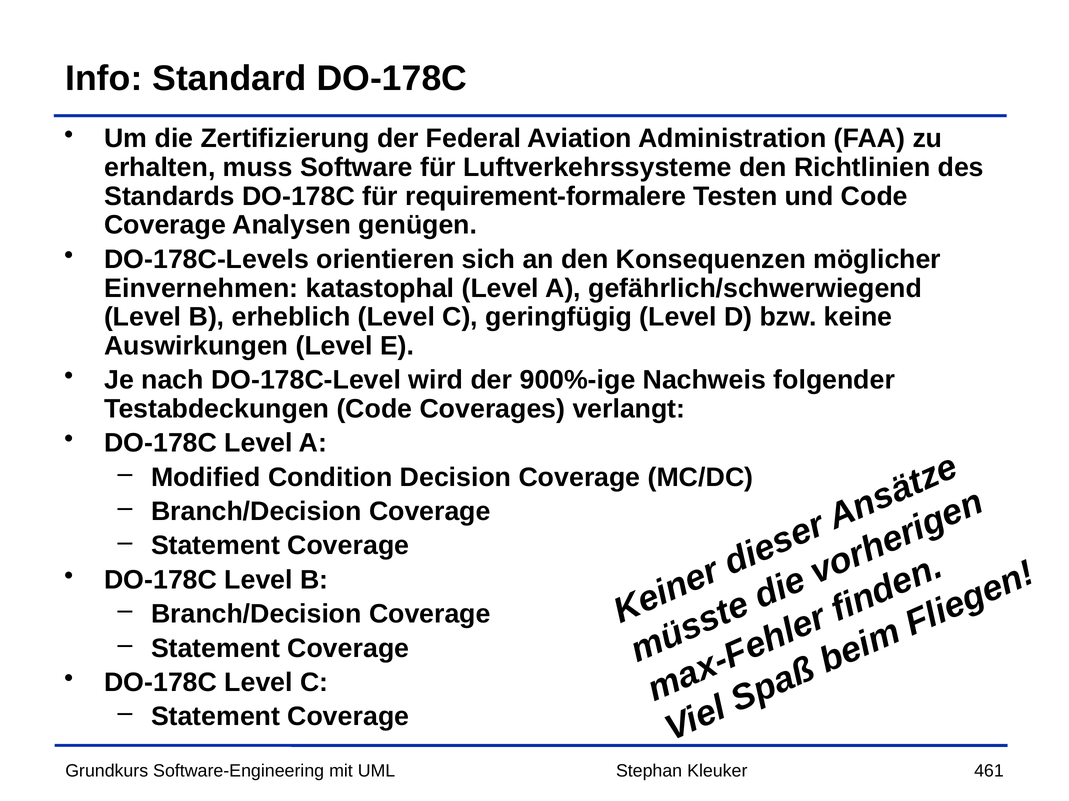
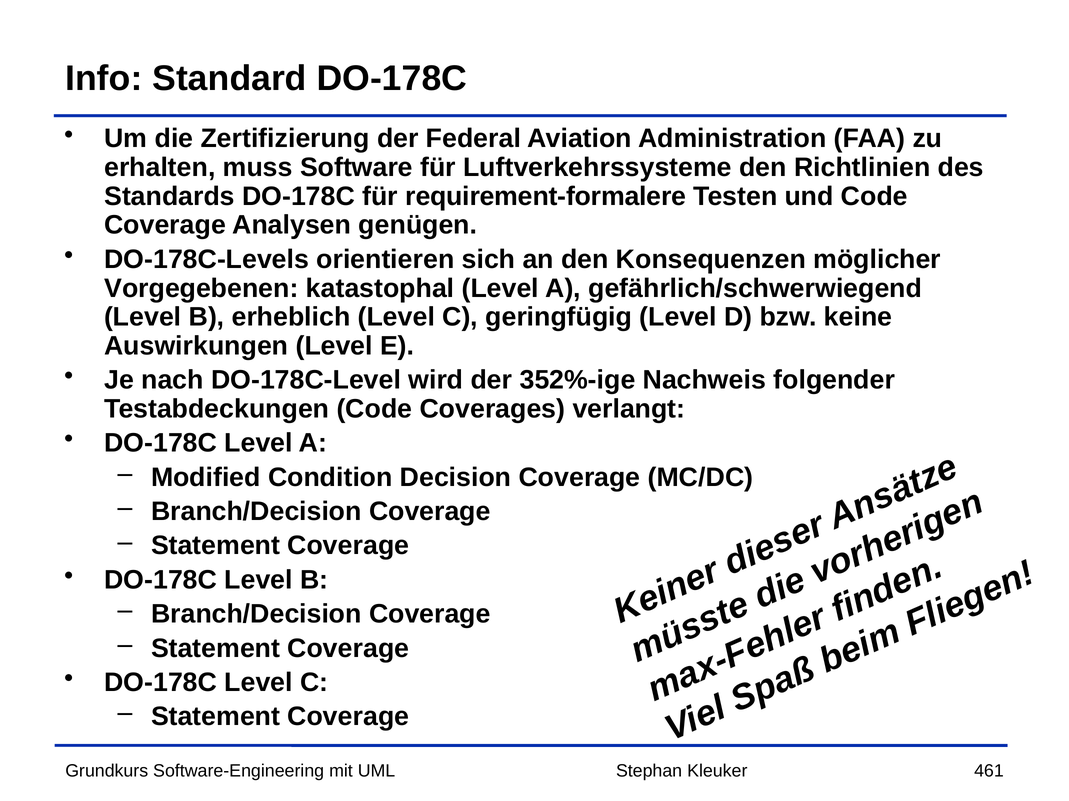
Einvernehmen: Einvernehmen -> Vorgegebenen
900%-ige: 900%-ige -> 352%-ige
